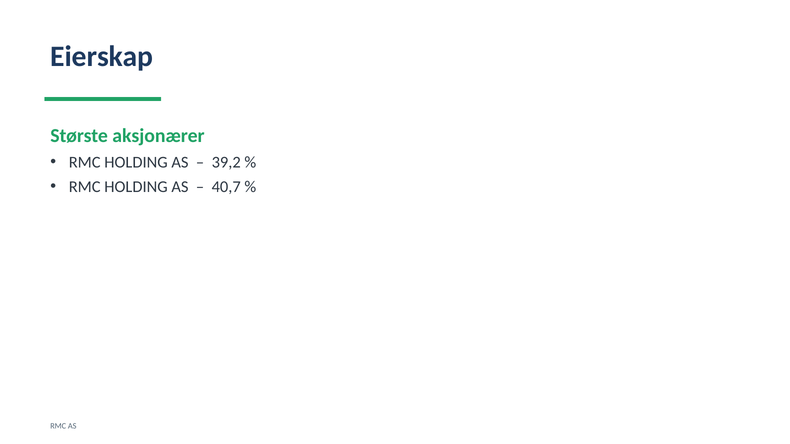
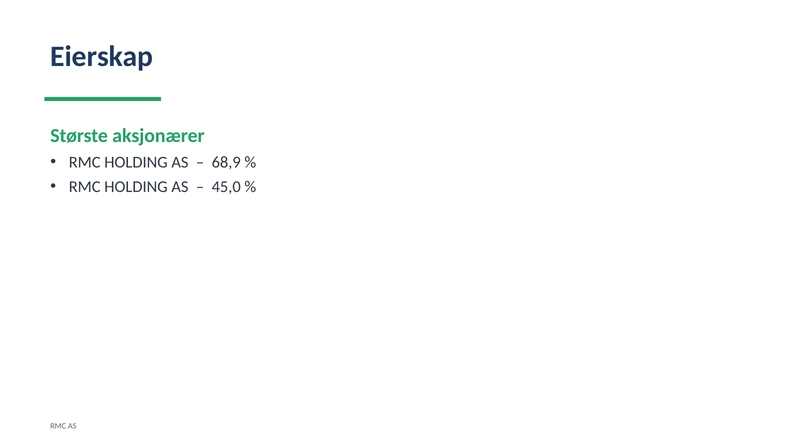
39,2: 39,2 -> 68,9
40,7: 40,7 -> 45,0
